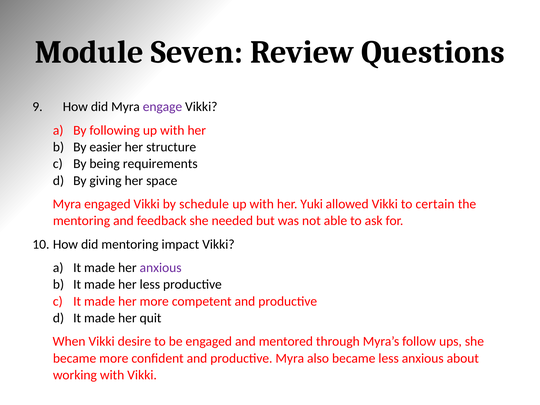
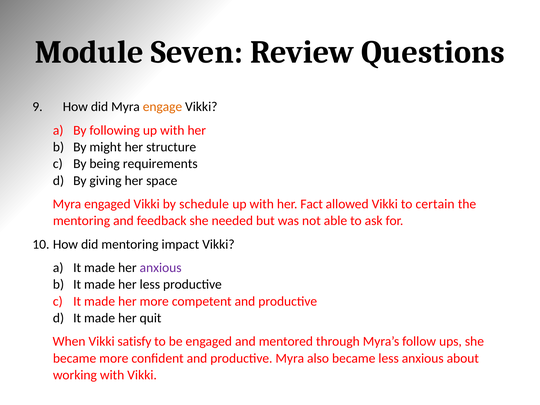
engage colour: purple -> orange
easier: easier -> might
Yuki: Yuki -> Fact
desire: desire -> satisfy
